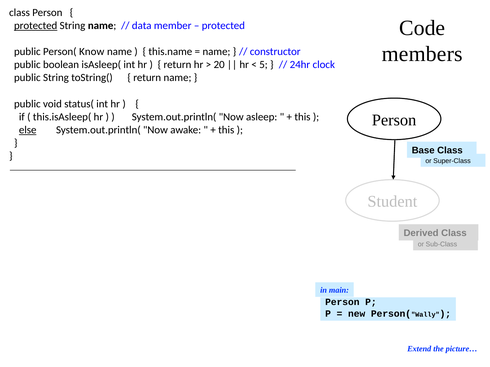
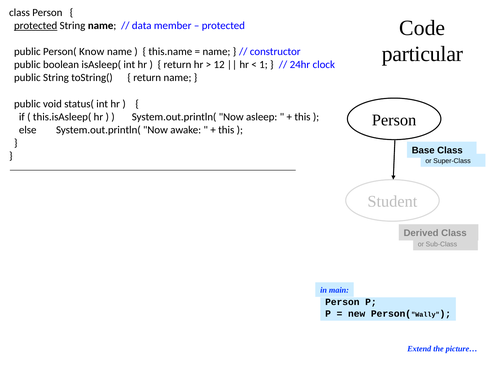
members: members -> particular
20: 20 -> 12
5: 5 -> 1
else underline: present -> none
